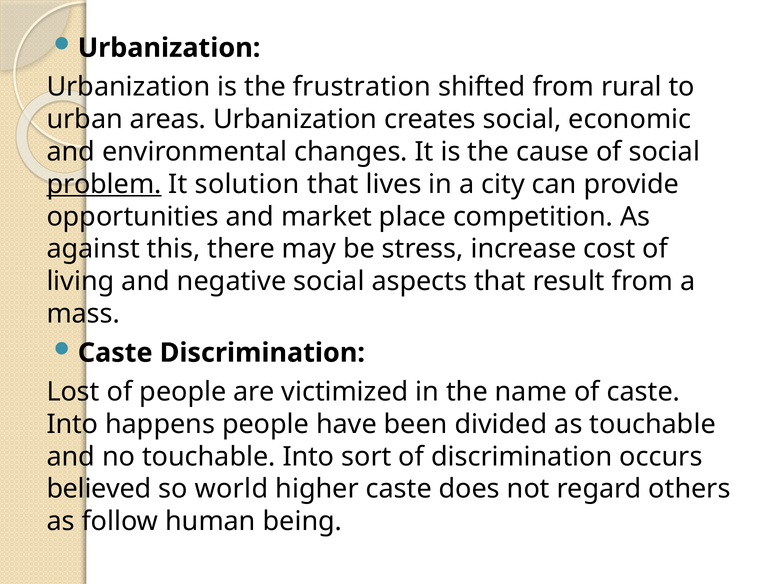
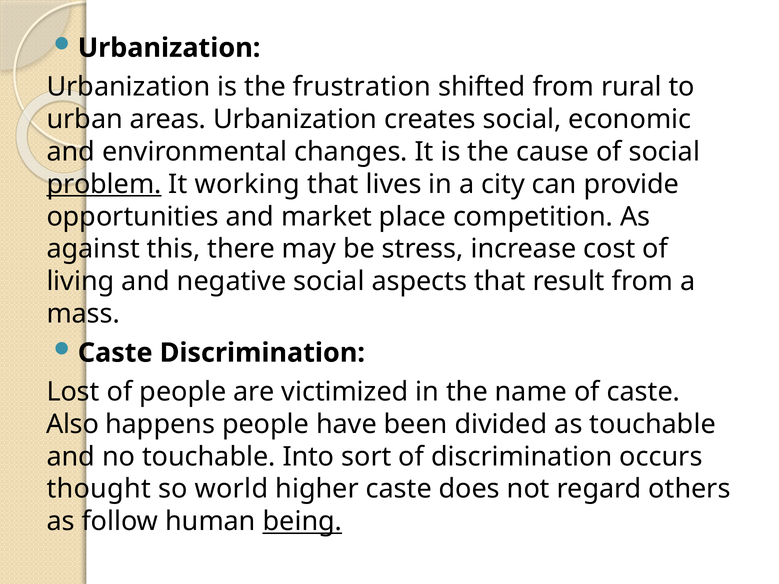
solution: solution -> working
Into at (72, 424): Into -> Also
believed: believed -> thought
being underline: none -> present
